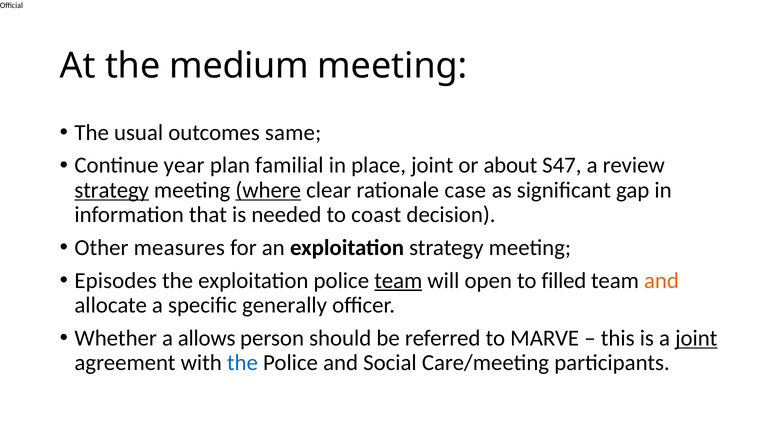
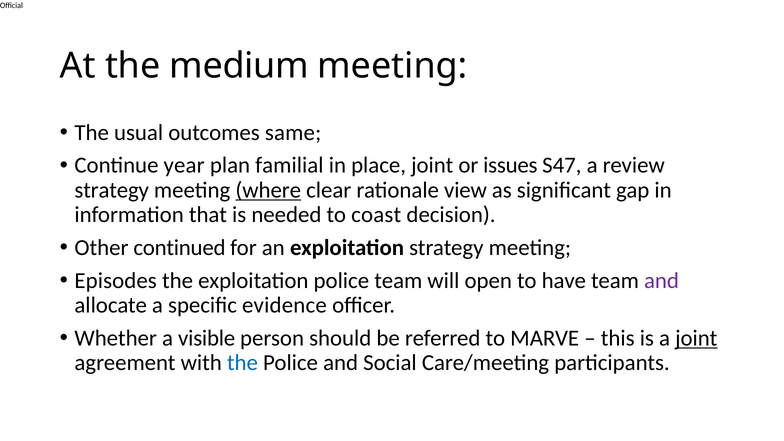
about: about -> issues
strategy at (112, 190) underline: present -> none
case: case -> view
measures: measures -> continued
team at (398, 281) underline: present -> none
filled: filled -> have
and at (662, 281) colour: orange -> purple
generally: generally -> evidence
allows: allows -> visible
